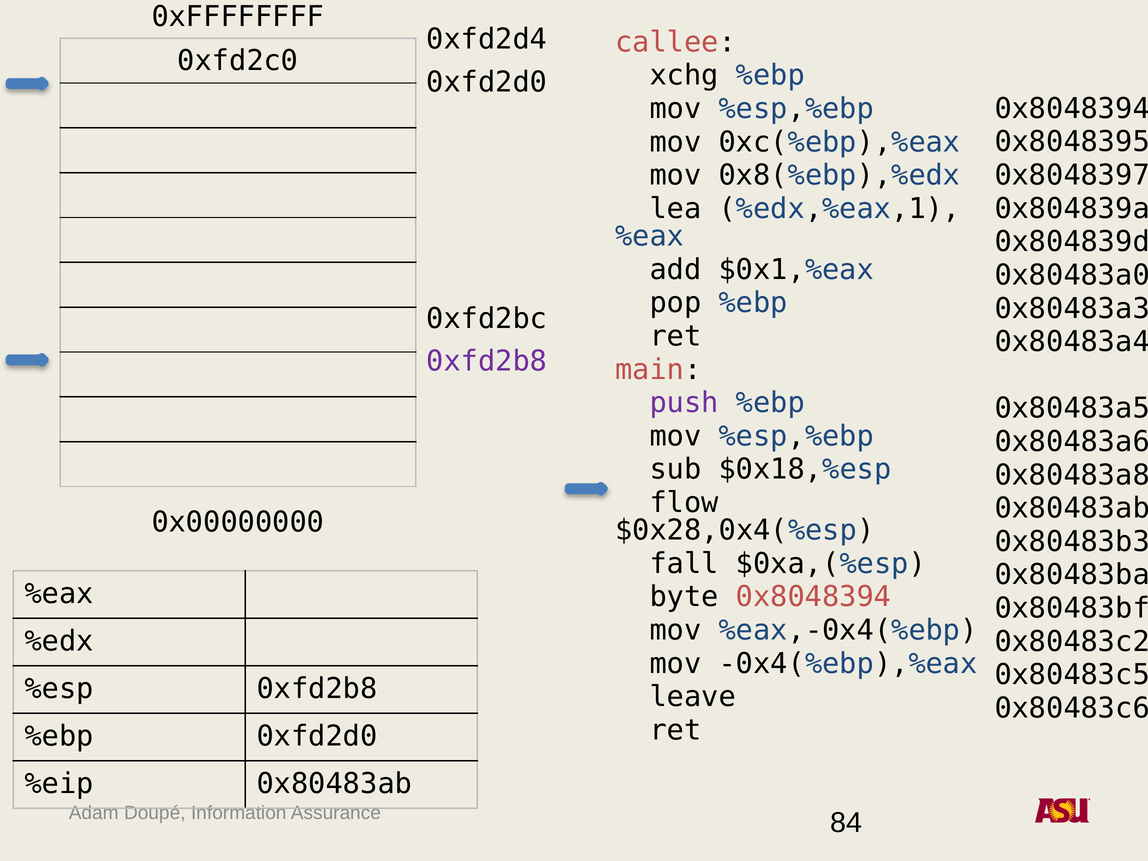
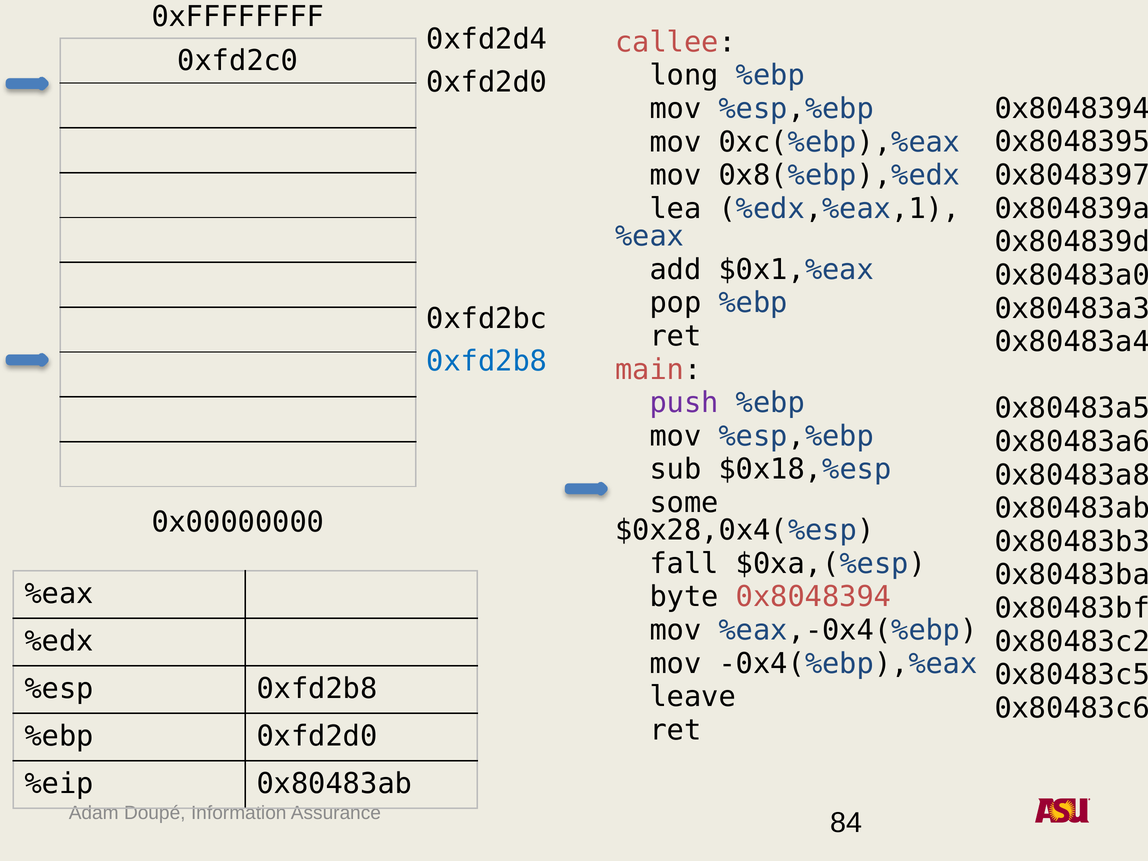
xchg: xchg -> long
0xfd2b8 at (487, 362) colour: purple -> blue
flow: flow -> some
